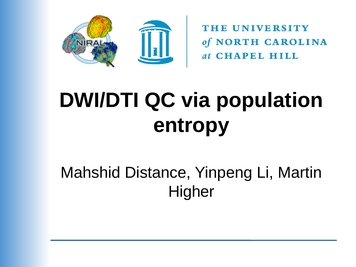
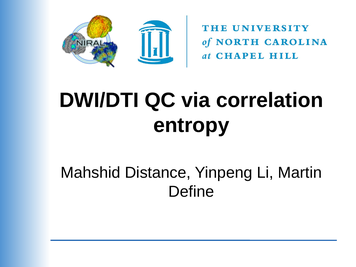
population: population -> correlation
Higher: Higher -> Define
